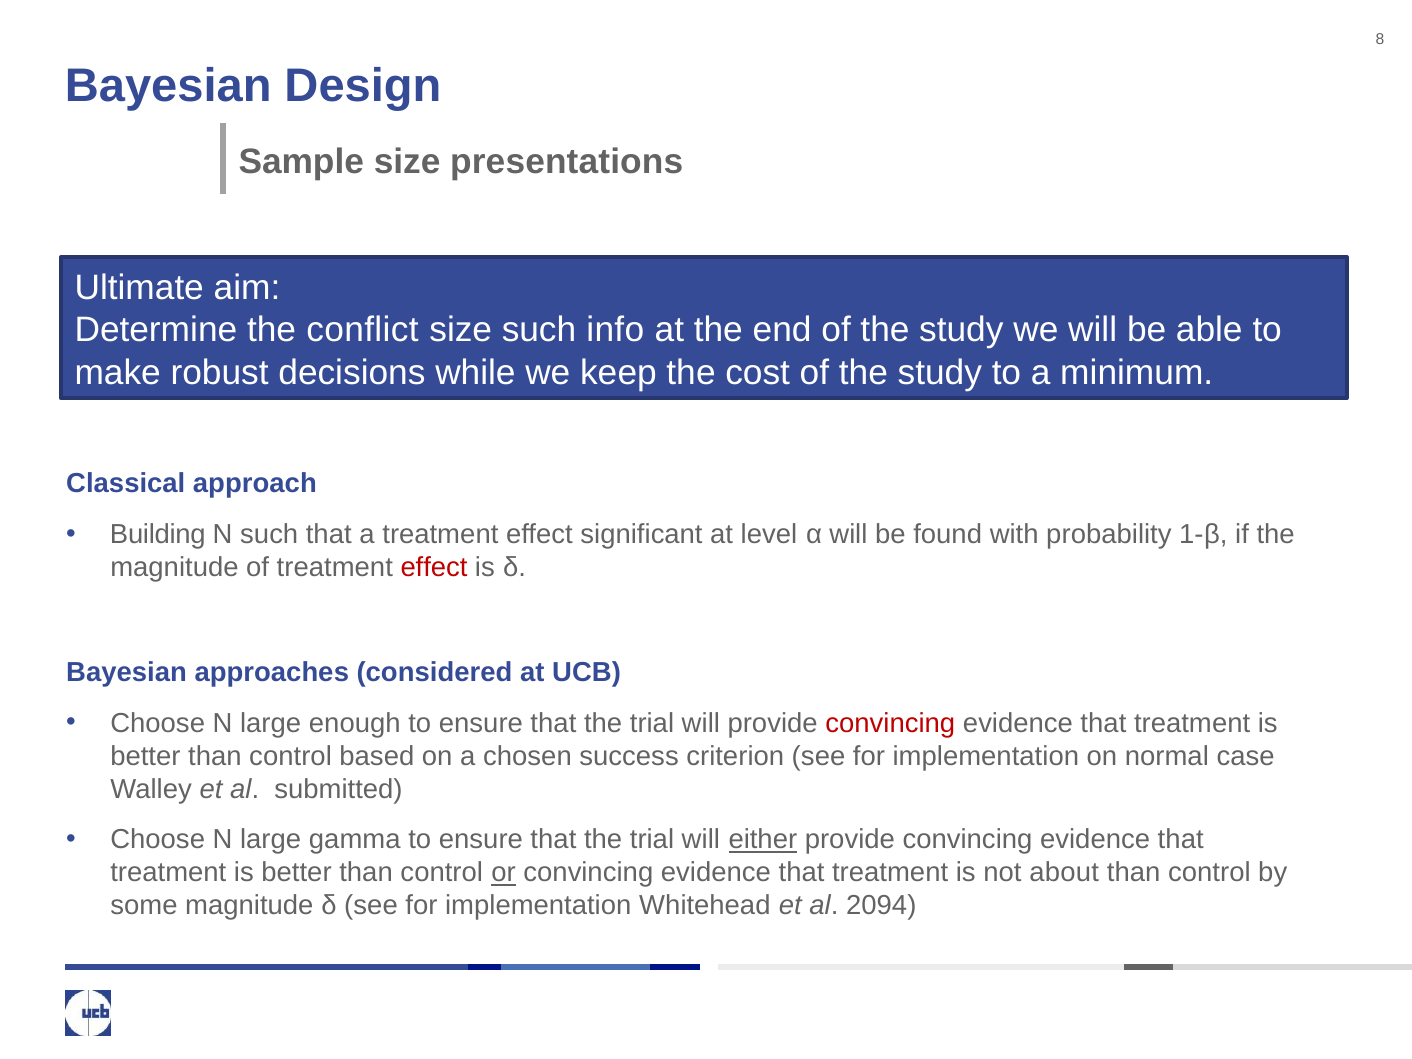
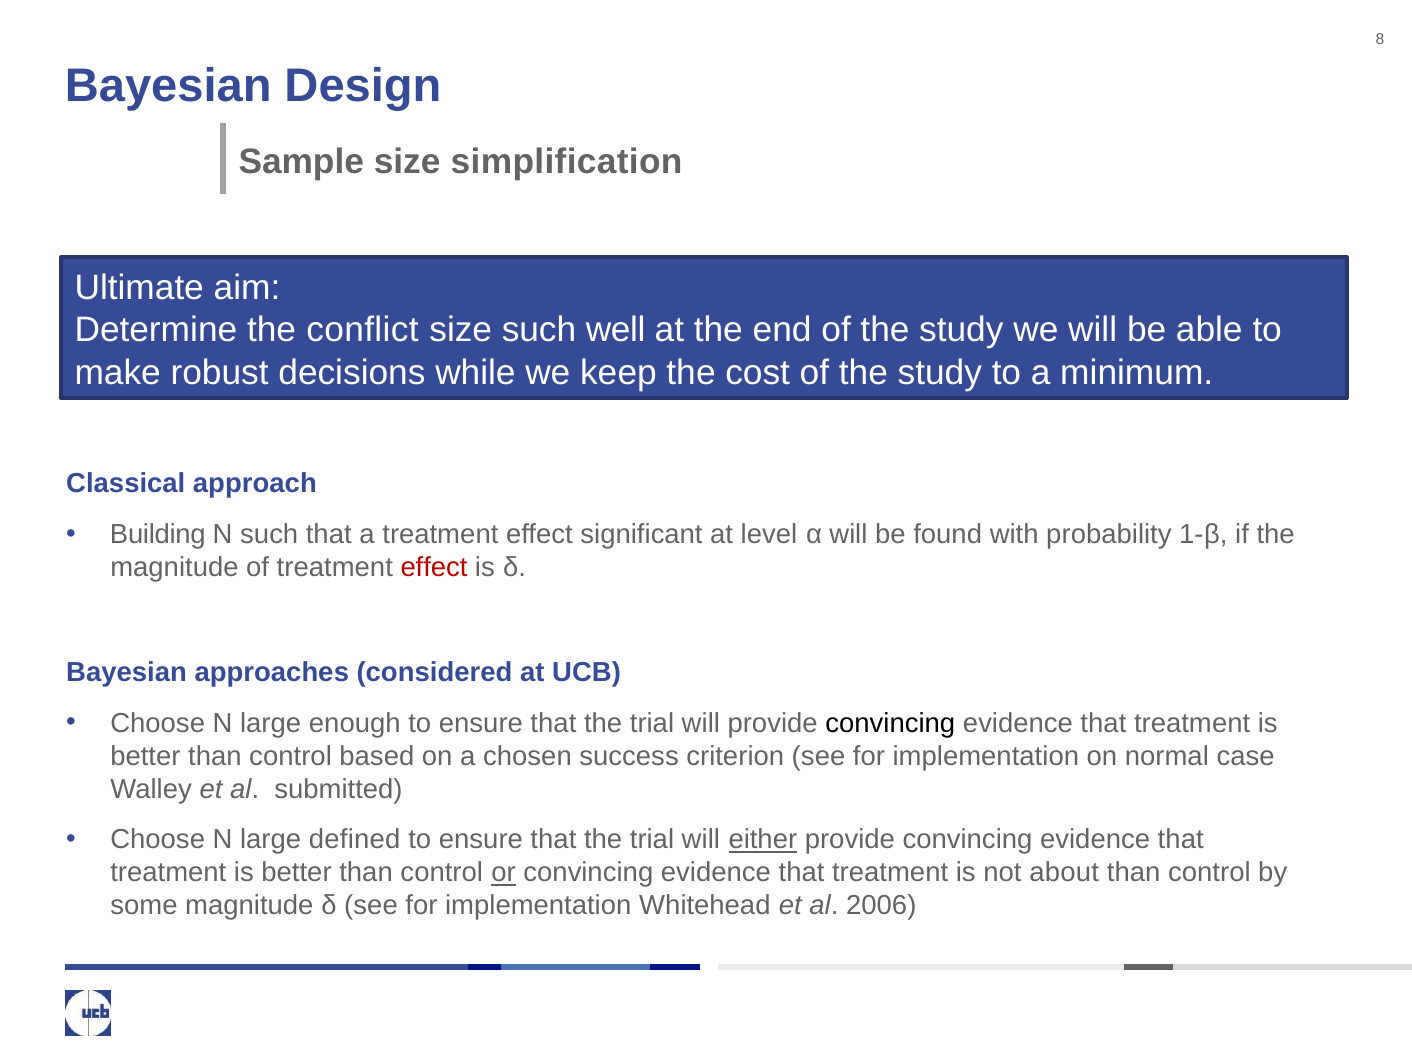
presentations: presentations -> simplification
info: info -> well
convincing at (890, 723) colour: red -> black
gamma: gamma -> defined
2094: 2094 -> 2006
